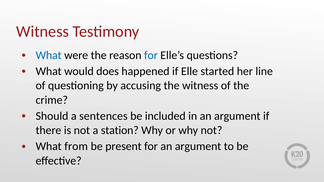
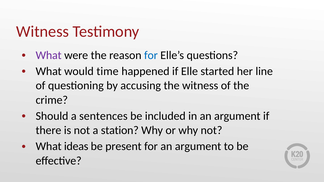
What at (49, 55) colour: blue -> purple
does: does -> time
from: from -> ideas
